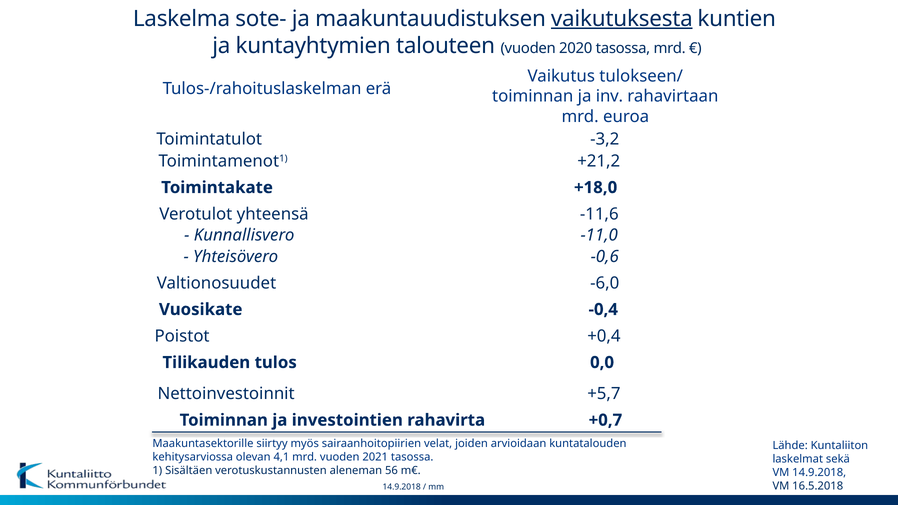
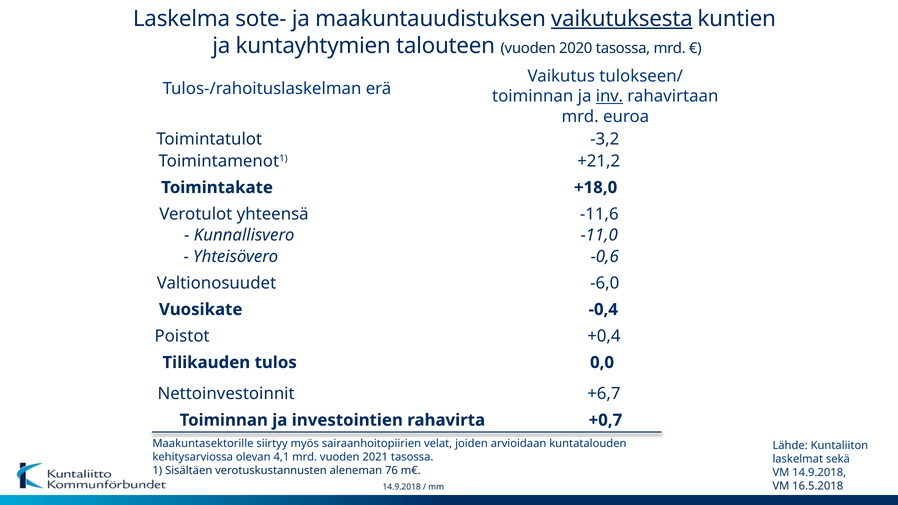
inv underline: none -> present
+5,7: +5,7 -> +6,7
56: 56 -> 76
